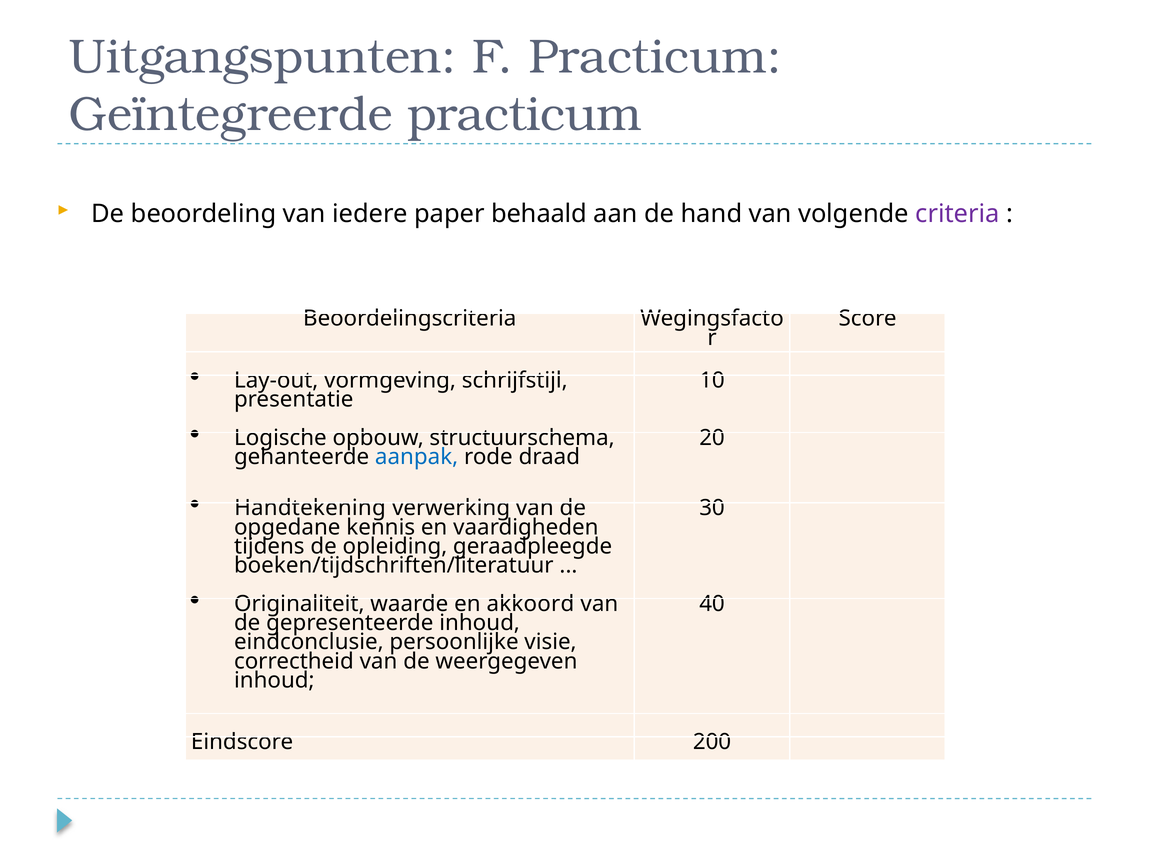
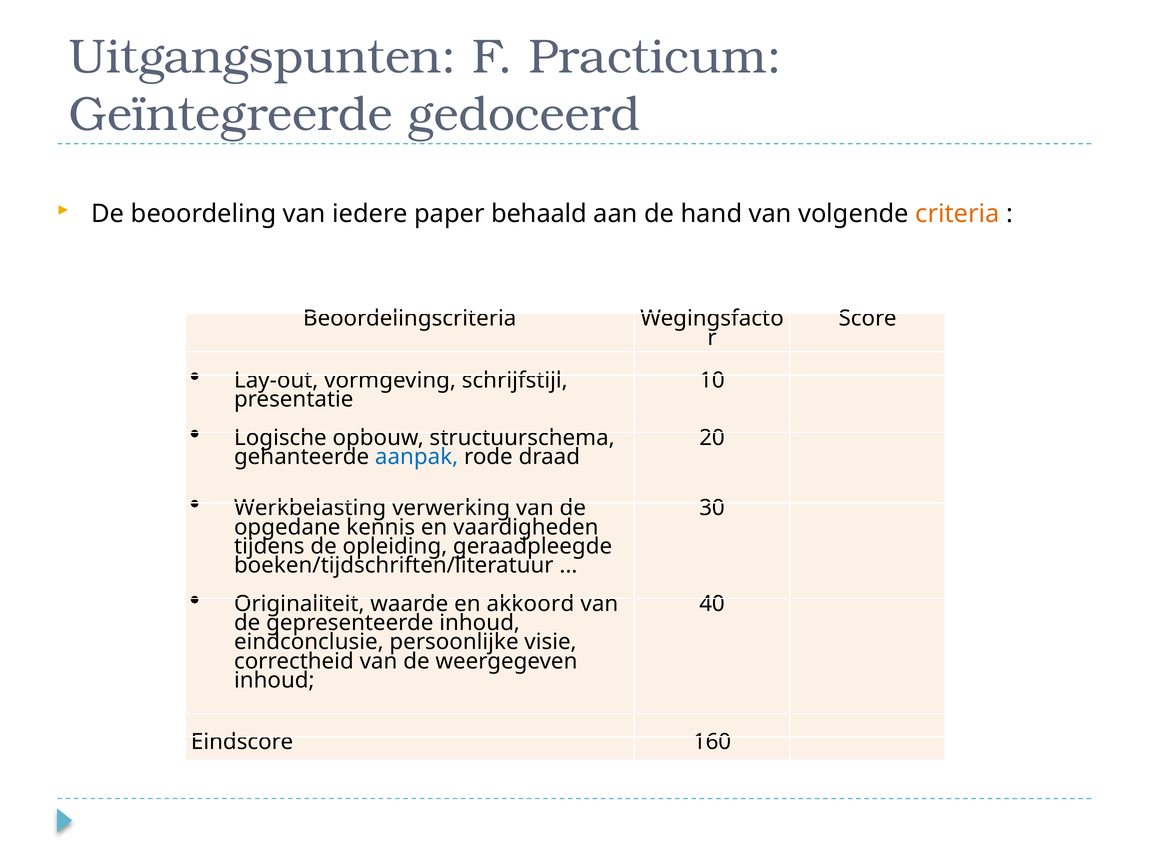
Geïntegreerde practicum: practicum -> gedoceerd
criteria colour: purple -> orange
Handtekening: Handtekening -> Werkbelasting
200: 200 -> 160
